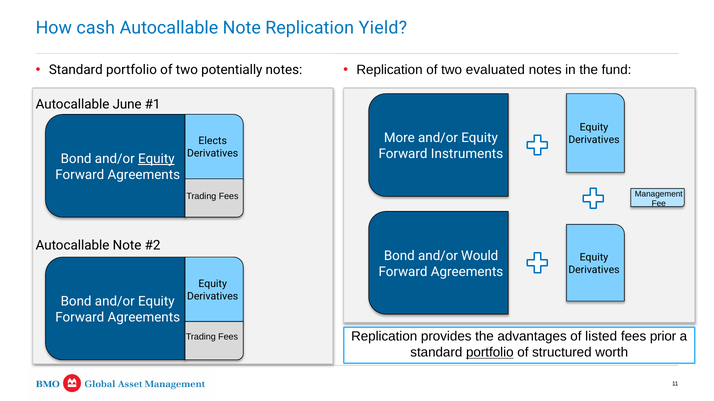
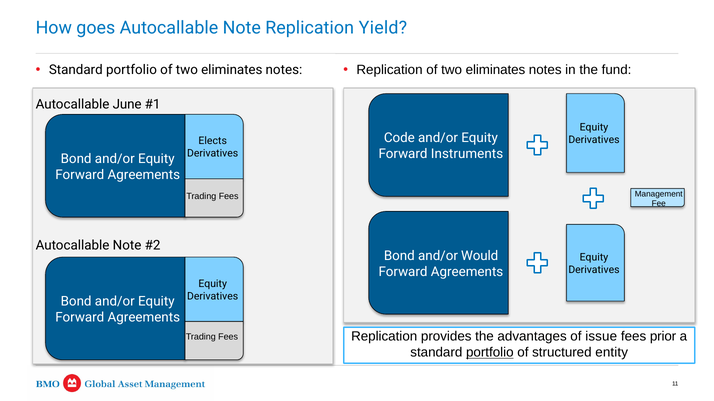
cash: cash -> goes
portfolio of two potentially: potentially -> eliminates
Replication of two evaluated: evaluated -> eliminates
More: More -> Code
Equity at (156, 159) underline: present -> none
listed: listed -> issue
worth: worth -> entity
